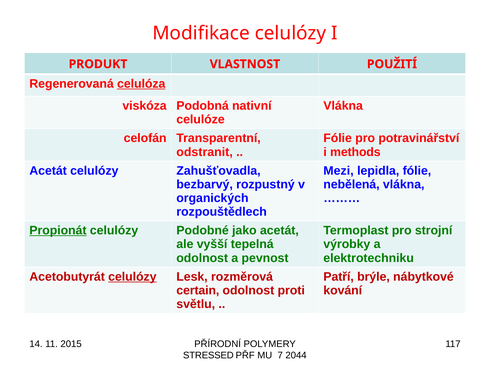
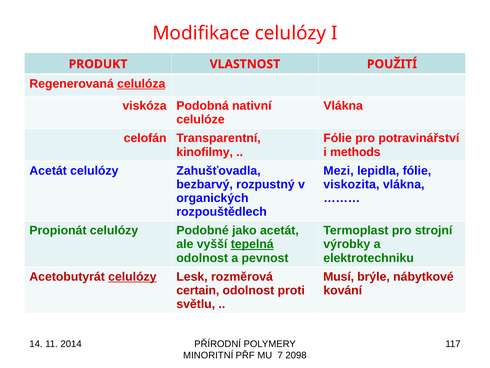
odstranit: odstranit -> kinofilmy
nebělená: nebělená -> viskozita
Propionát underline: present -> none
tepelná underline: none -> present
Patří: Patří -> Musí
2015: 2015 -> 2014
STRESSED: STRESSED -> MINORITNÍ
2044: 2044 -> 2098
